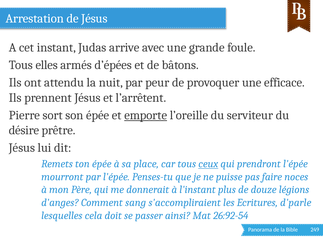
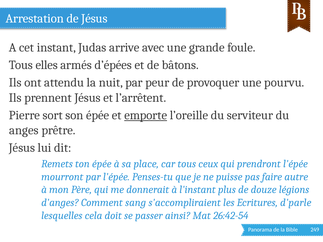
efficace: efficace -> pourvu
désire: désire -> anges
ceux underline: present -> none
noces: noces -> autre
26:92-54: 26:92-54 -> 26:42-54
